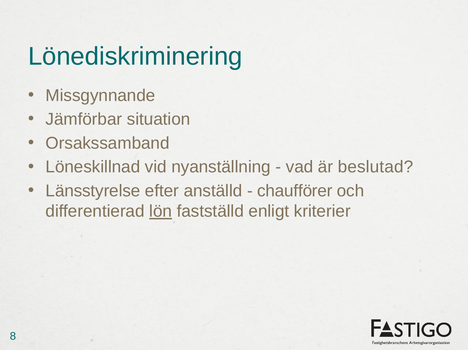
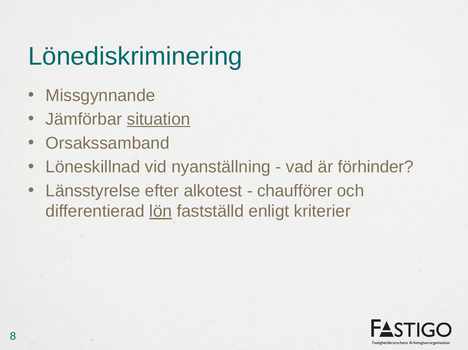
situation underline: none -> present
beslutad: beslutad -> förhinder
anställd: anställd -> alkotest
